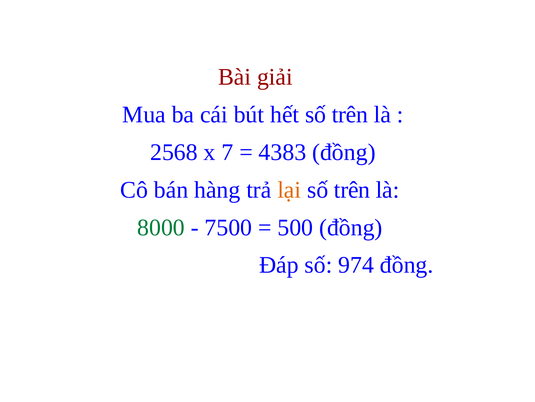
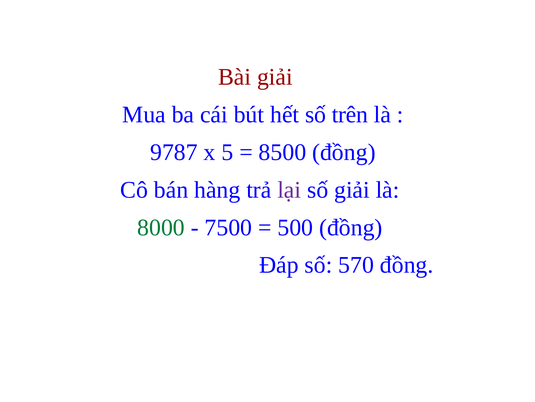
2568: 2568 -> 9787
7: 7 -> 5
4383: 4383 -> 8500
lại colour: orange -> purple
trên at (352, 189): trên -> giải
974: 974 -> 570
